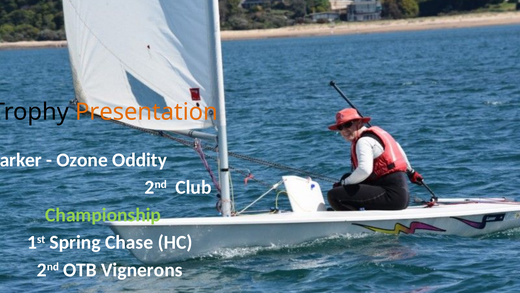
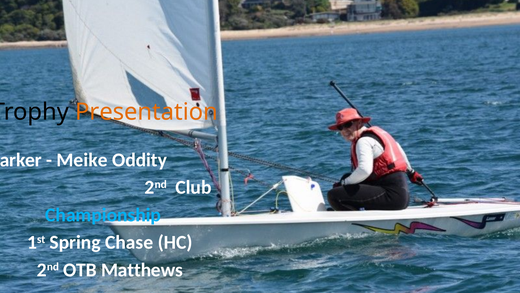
Ozone: Ozone -> Meike
Championship colour: light green -> light blue
Vignerons: Vignerons -> Matthews
